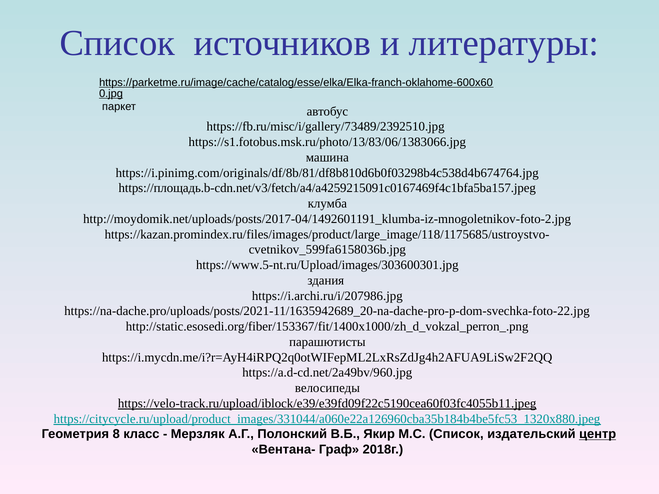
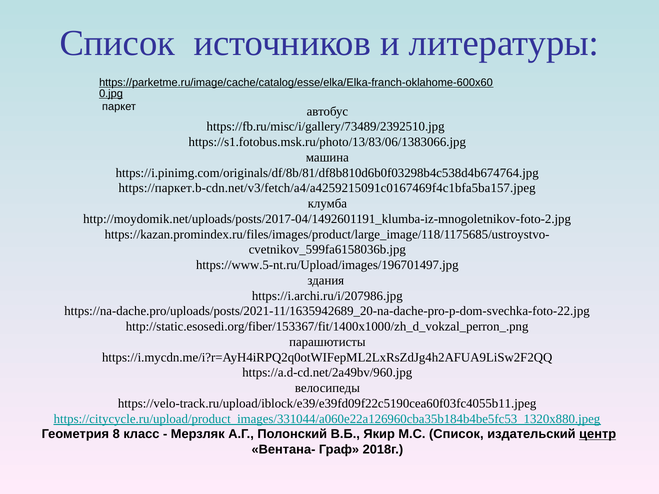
https://площадь.b-cdn.net/v3/fetch/a4/a4259215091c0167469f4c1bfa5ba157.jpeg: https://площадь.b-cdn.net/v3/fetch/a4/a4259215091c0167469f4c1bfa5ba157.jpeg -> https://паркет.b-cdn.net/v3/fetch/a4/a4259215091c0167469f4c1bfa5ba157.jpeg
https://www.5-nt.ru/Upload/images/303600301.jpg: https://www.5-nt.ru/Upload/images/303600301.jpg -> https://www.5-nt.ru/Upload/images/196701497.jpg
https://velo-track.ru/upload/iblock/e39/e39fd09f22c5190cea60f03fc4055b11.jpeg underline: present -> none
